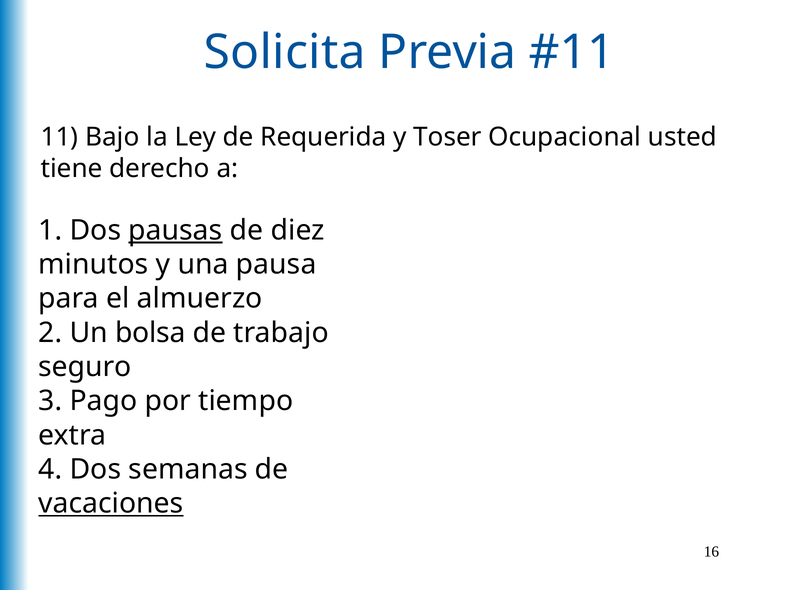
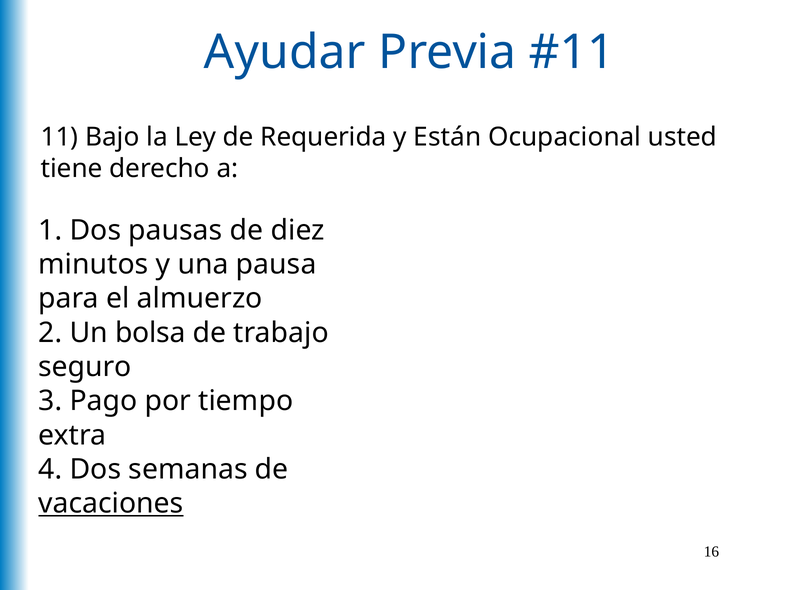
Solicita: Solicita -> Ayudar
Toser: Toser -> Están
pausas underline: present -> none
